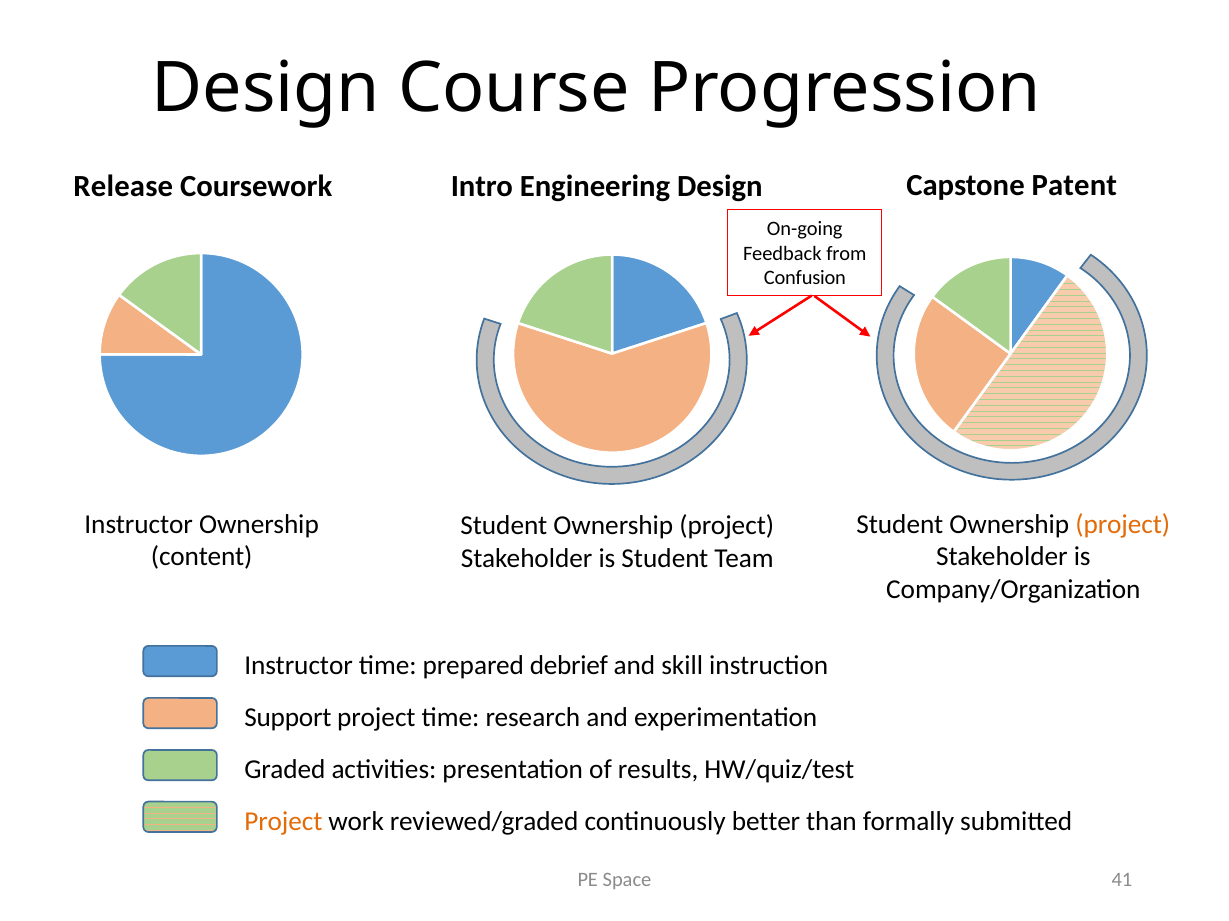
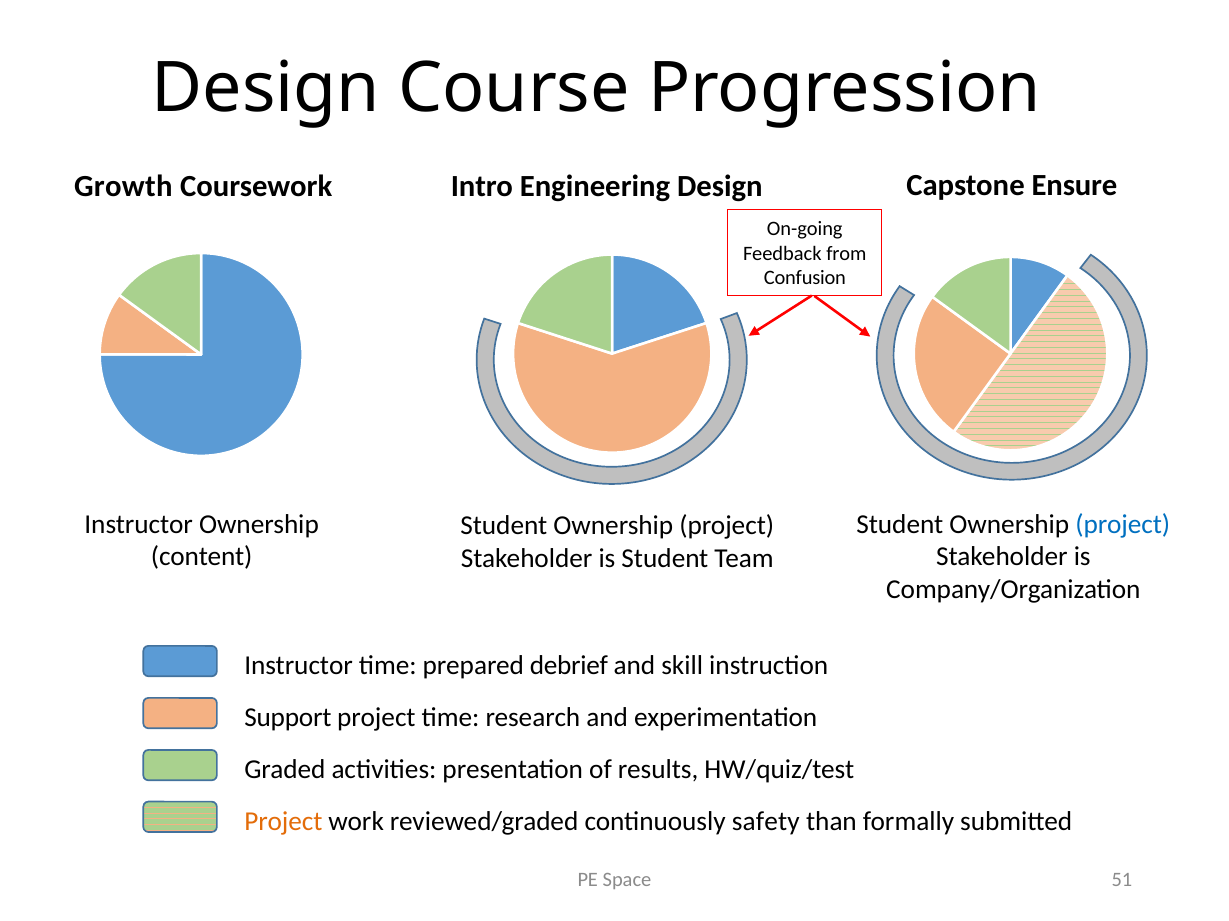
Release: Release -> Growth
Patent: Patent -> Ensure
project at (1123, 524) colour: orange -> blue
better: better -> safety
41: 41 -> 51
